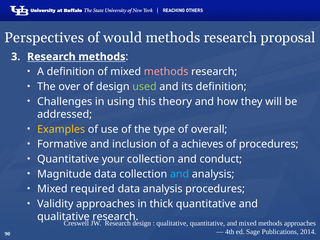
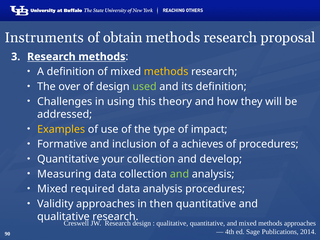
Perspectives: Perspectives -> Instruments
would: would -> obtain
methods at (166, 72) colour: pink -> yellow
overall: overall -> impact
conduct: conduct -> develop
Magnitude: Magnitude -> Measuring
and at (179, 174) colour: light blue -> light green
thick: thick -> then
